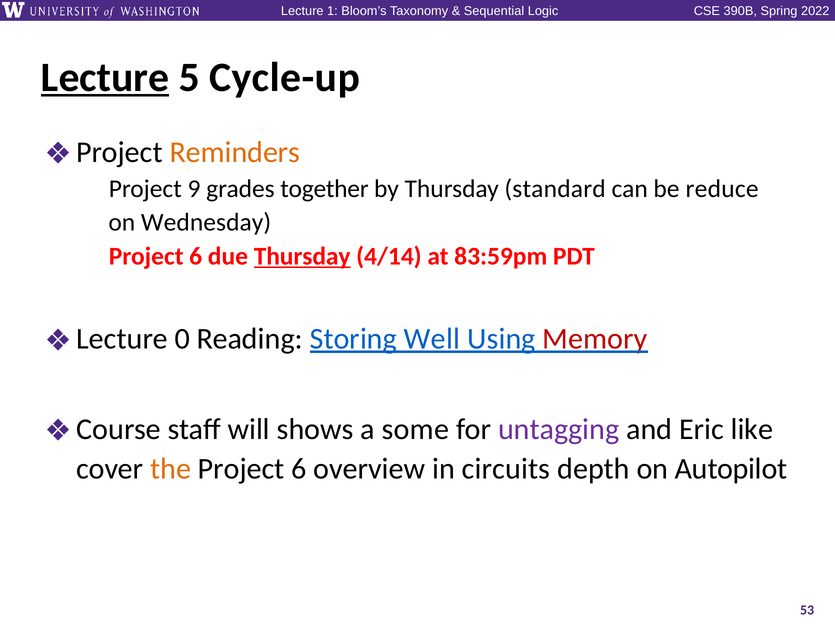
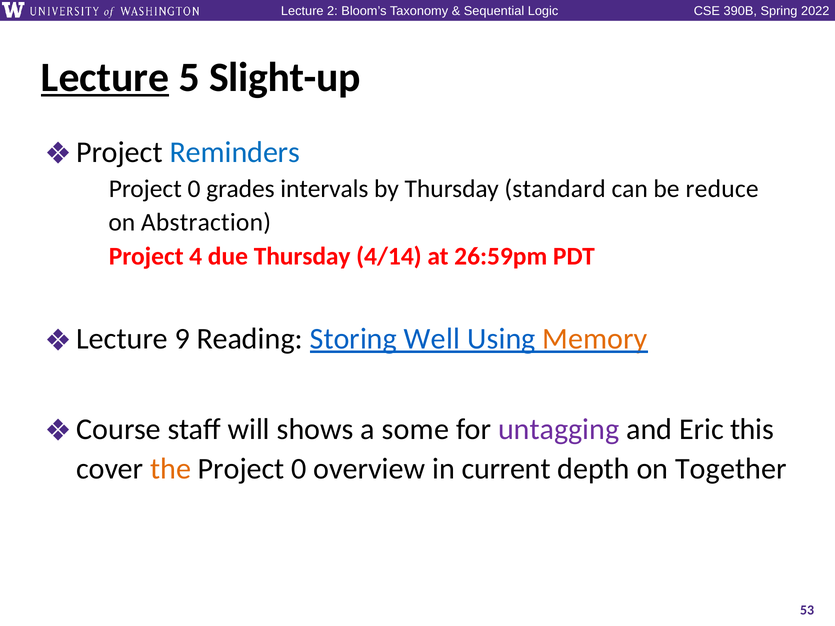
1: 1 -> 2
Cycle-up: Cycle-up -> Slight-up
Reminders colour: orange -> blue
9 at (194, 189): 9 -> 0
together: together -> intervals
Wednesday: Wednesday -> Abstraction
6 at (196, 256): 6 -> 4
Thursday at (302, 256) underline: present -> none
83:59pm: 83:59pm -> 26:59pm
0: 0 -> 9
Memory colour: red -> orange
like: like -> this
Project 6: 6 -> 0
circuits: circuits -> current
Autopilot: Autopilot -> Together
